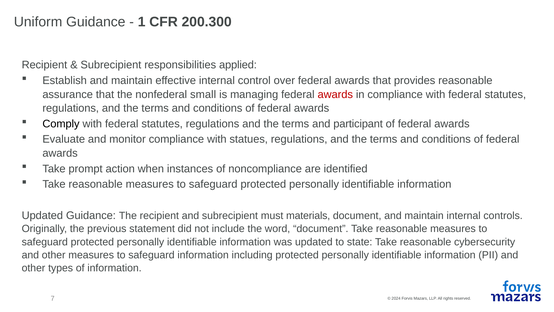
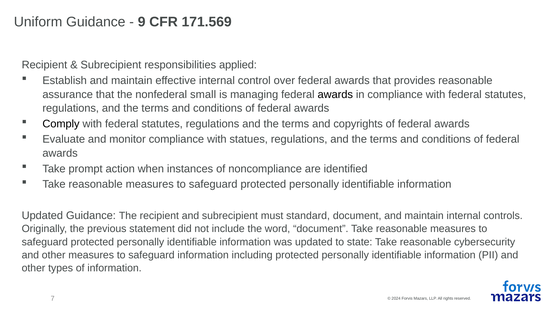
1: 1 -> 9
200.300: 200.300 -> 171.569
awards at (335, 94) colour: red -> black
participant: participant -> copyrights
materials: materials -> standard
